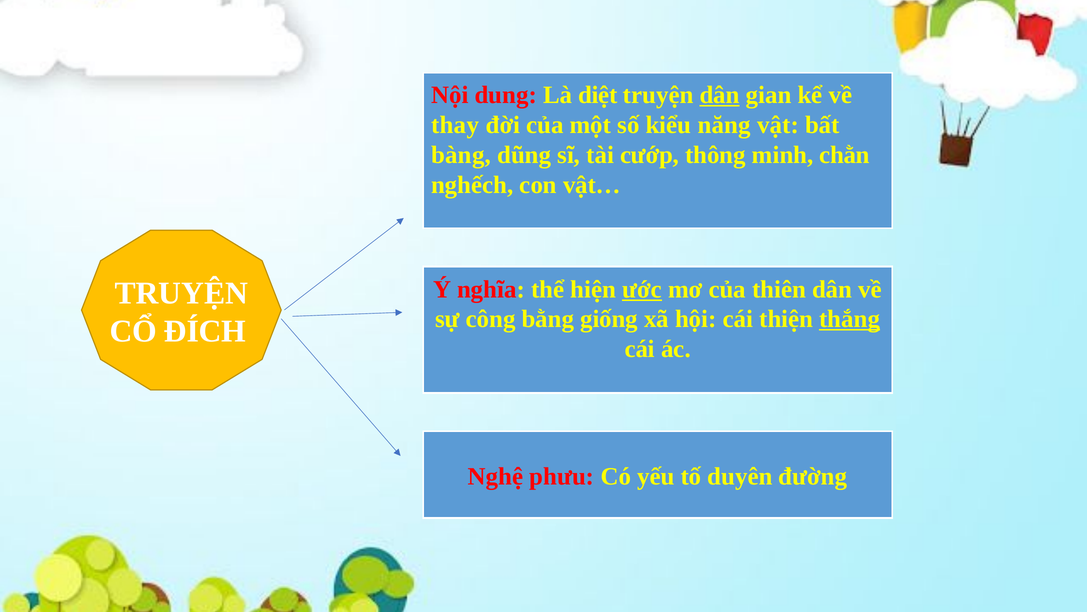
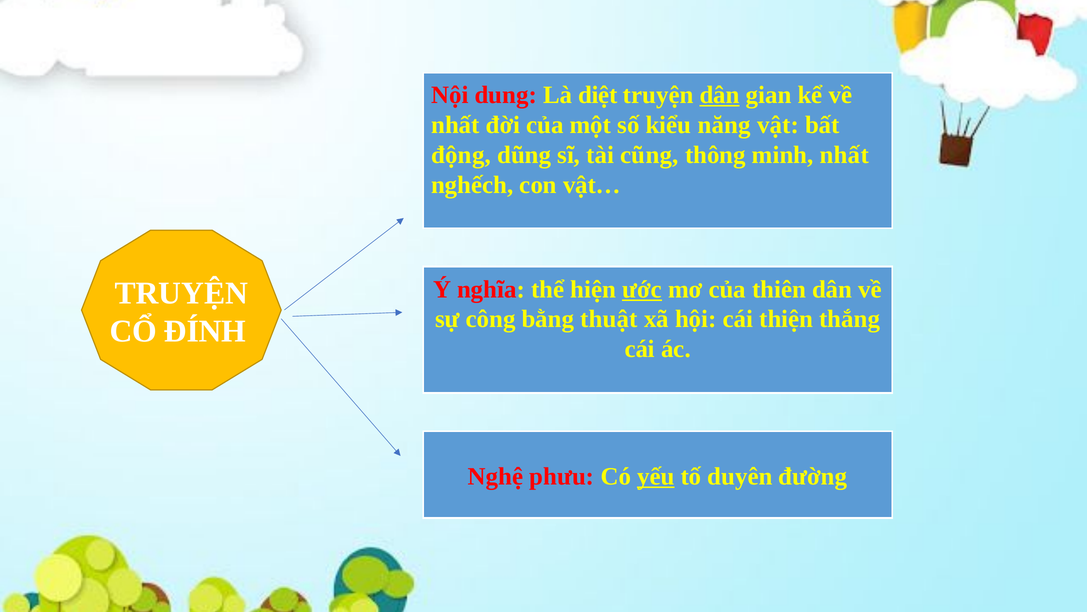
thay at (455, 125): thay -> nhất
bàng: bàng -> động
cướp: cướp -> cũng
minh chằn: chằn -> nhất
giống: giống -> thuật
thắng underline: present -> none
ĐÍCH: ĐÍCH -> ĐÍNH
yếu underline: none -> present
